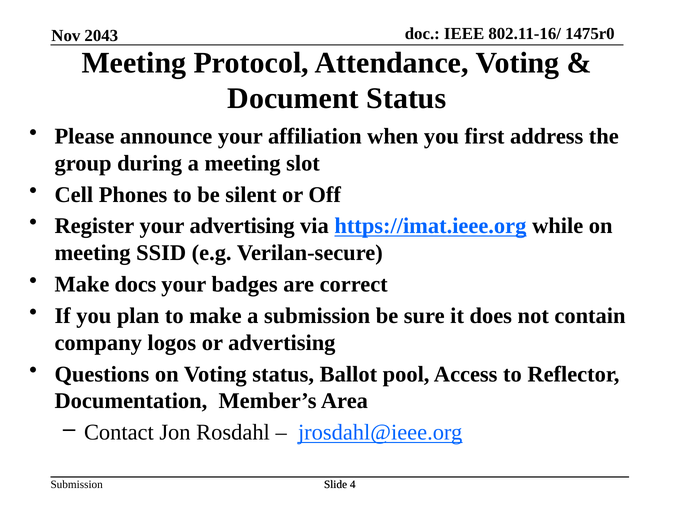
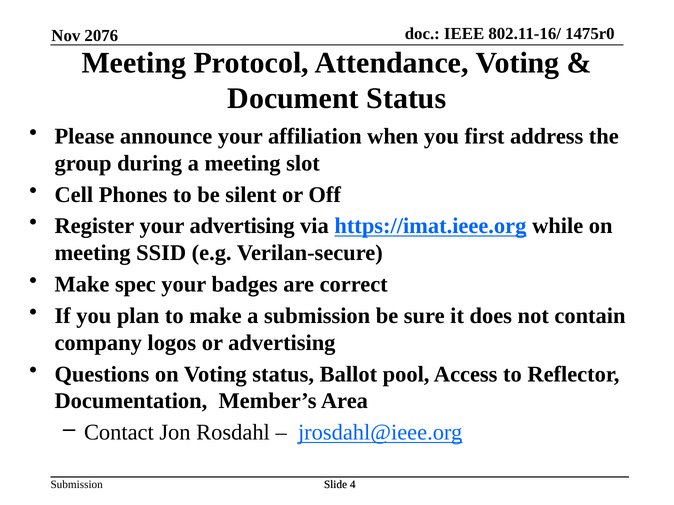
2043: 2043 -> 2076
docs: docs -> spec
